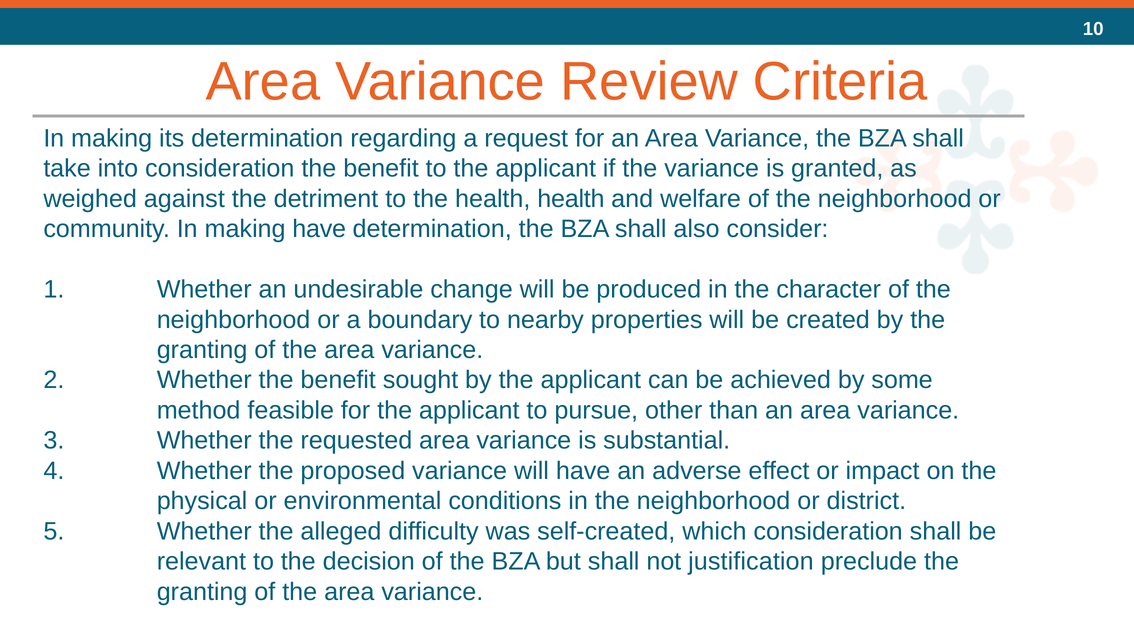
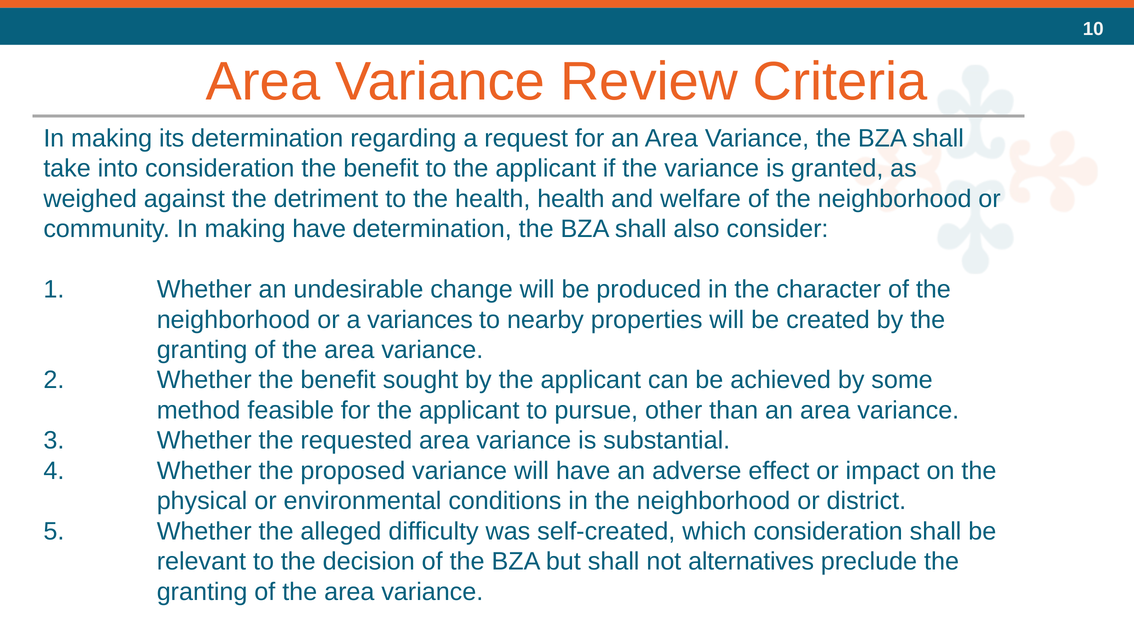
boundary: boundary -> variances
justification: justification -> alternatives
